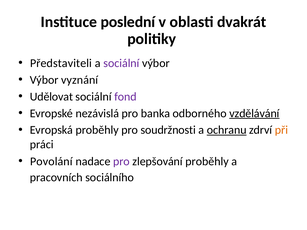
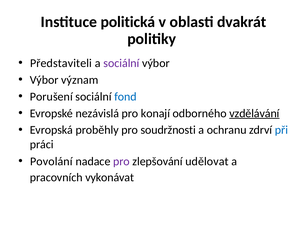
poslední: poslední -> politická
vyznání: vyznání -> význam
Udělovat: Udělovat -> Porušení
fond colour: purple -> blue
banka: banka -> konají
ochranu underline: present -> none
při colour: orange -> blue
zlepšování proběhly: proběhly -> udělovat
sociálního: sociálního -> vykonávat
